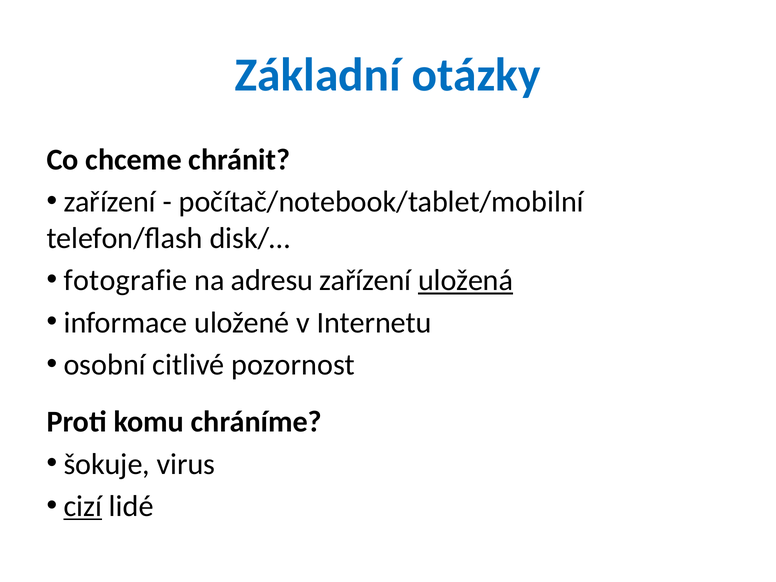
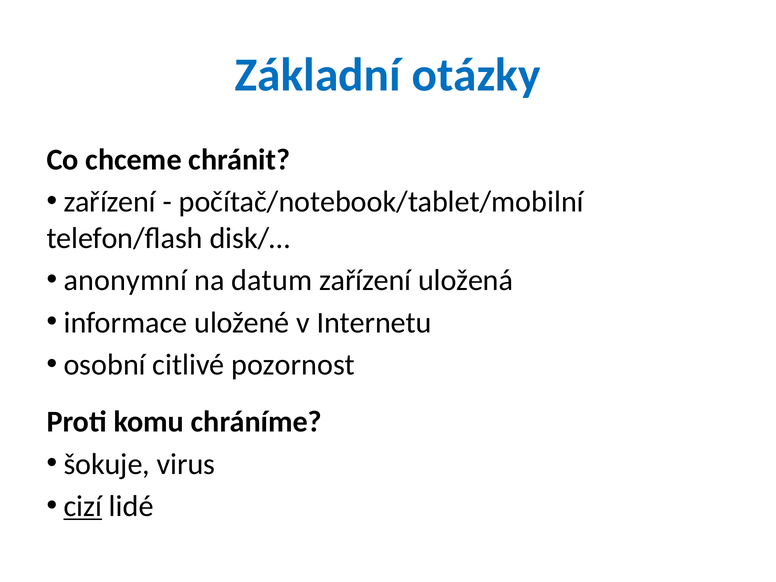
fotografie: fotografie -> anonymní
adresu: adresu -> datum
uložená underline: present -> none
